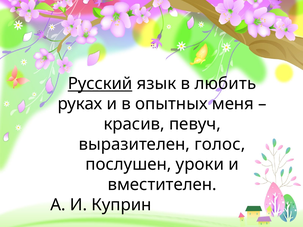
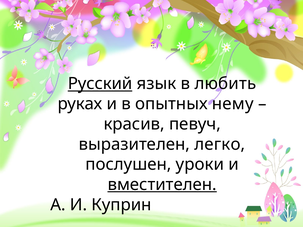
меня: меня -> нему
голос: голос -> легко
вместителен underline: none -> present
